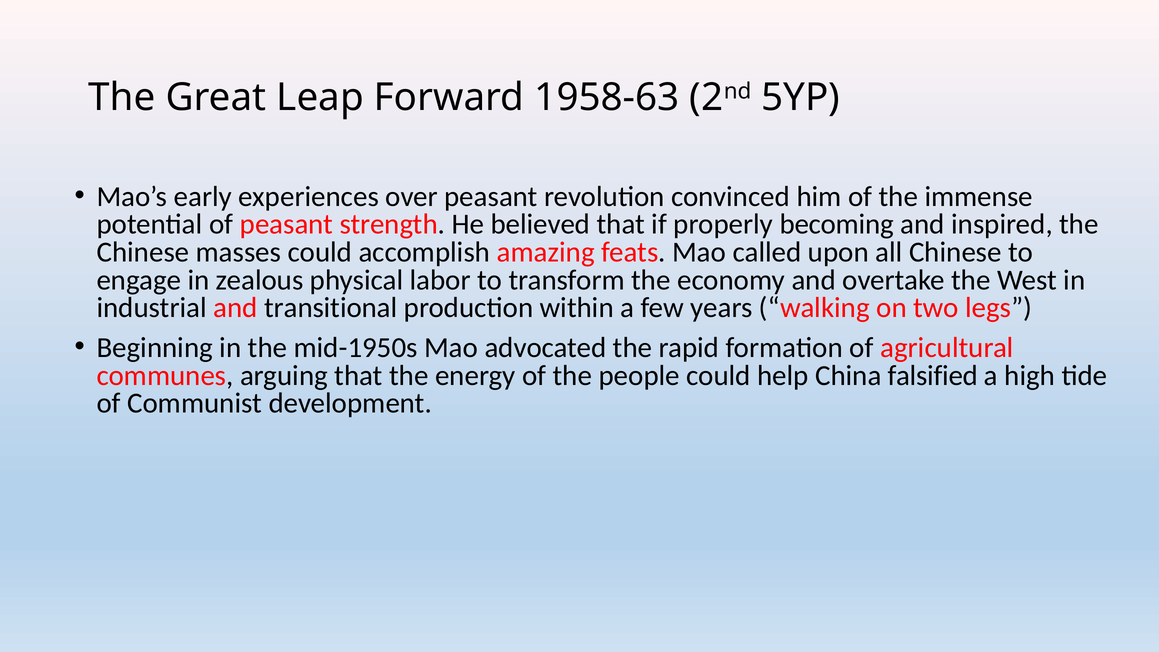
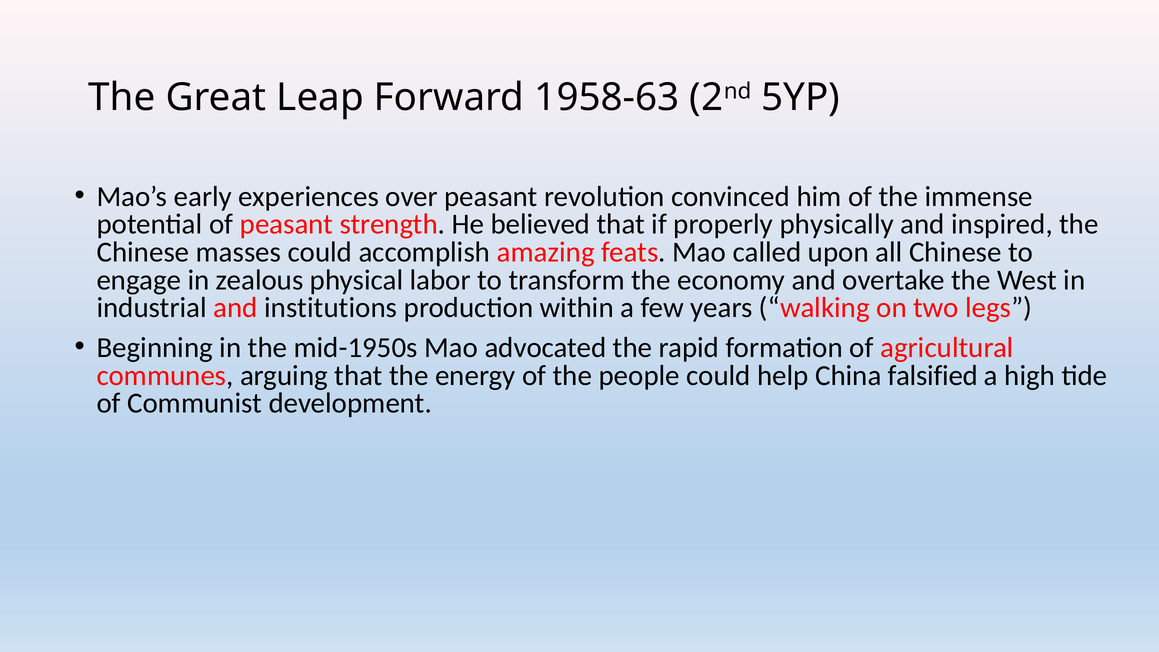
becoming: becoming -> physically
transitional: transitional -> institutions
